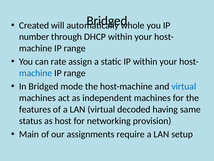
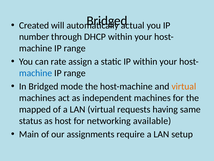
whole: whole -> actual
virtual at (184, 86) colour: blue -> orange
features: features -> mapped
decoded: decoded -> requests
provision: provision -> available
